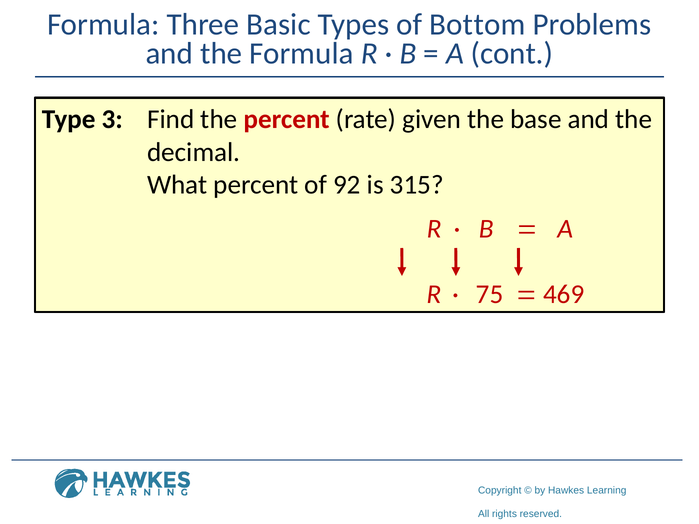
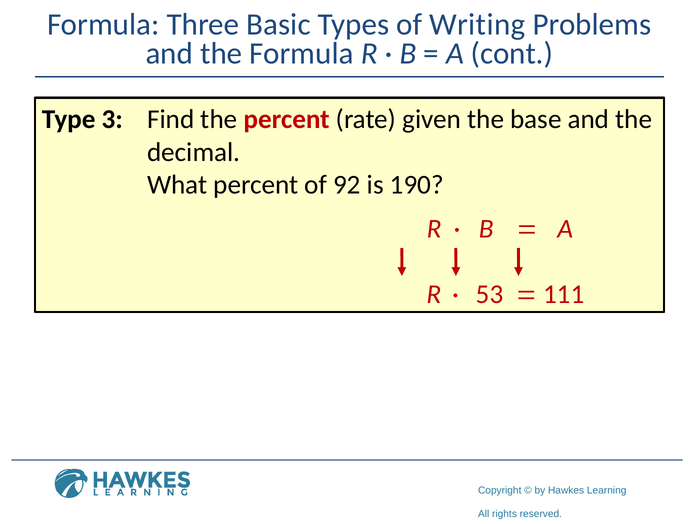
Bottom: Bottom -> Writing
315: 315 -> 190
75: 75 -> 53
469: 469 -> 111
